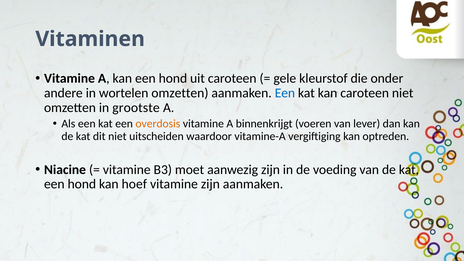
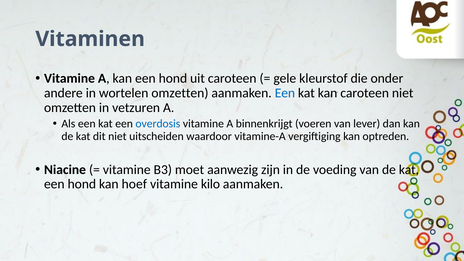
grootste: grootste -> vetzuren
overdosis colour: orange -> blue
vitamine zijn: zijn -> kilo
